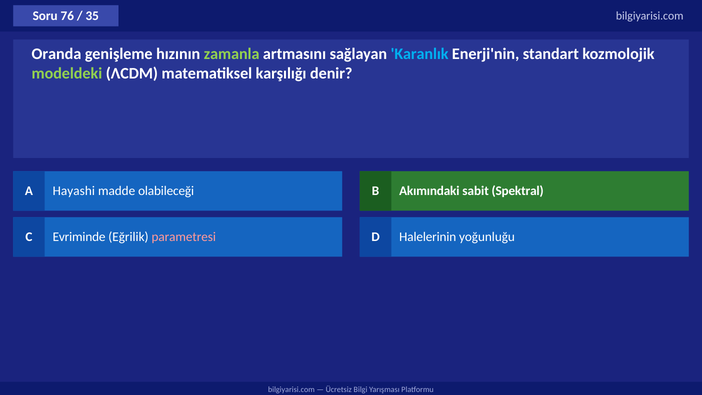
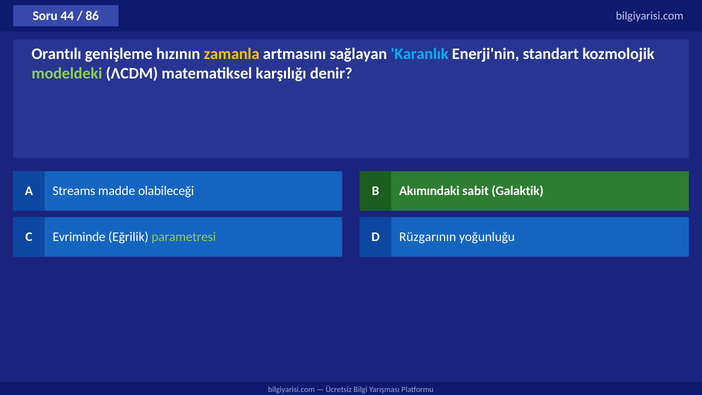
76: 76 -> 44
35: 35 -> 86
Oranda: Oranda -> Orantılı
zamanla colour: light green -> yellow
Hayashi: Hayashi -> Streams
Spektral: Spektral -> Galaktik
parametresi colour: pink -> light green
Halelerinin: Halelerinin -> Rüzgarının
